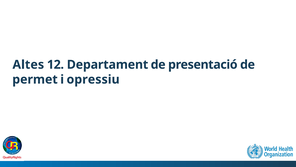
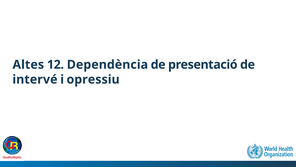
Departament: Departament -> Dependència
permet: permet -> intervé
